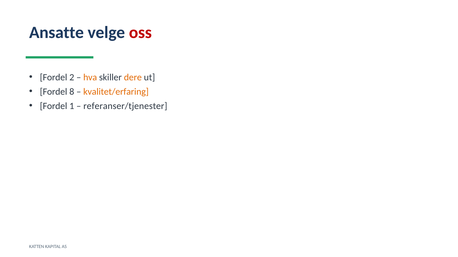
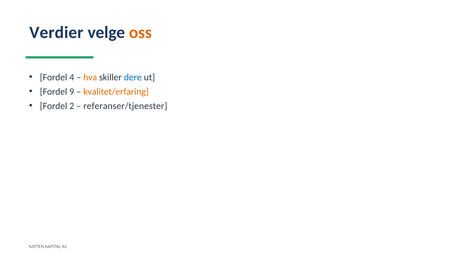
Ansatte: Ansatte -> Verdier
oss colour: red -> orange
2: 2 -> 4
dere colour: orange -> blue
8: 8 -> 9
1: 1 -> 2
